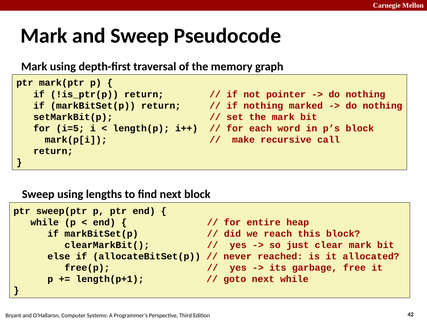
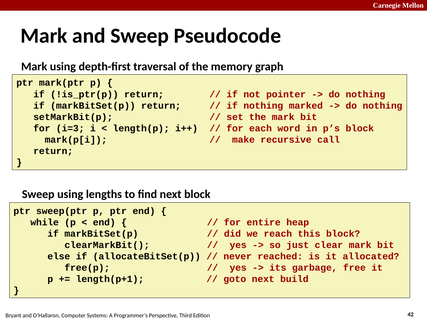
i=5: i=5 -> i=3
next while: while -> build
